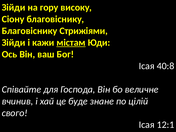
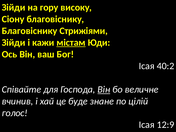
40:8: 40:8 -> 40:2
Він at (104, 89) underline: none -> present
свого: свого -> голос
12:1: 12:1 -> 12:9
